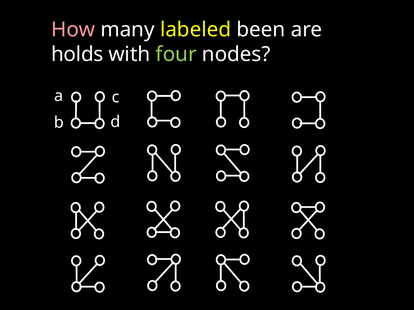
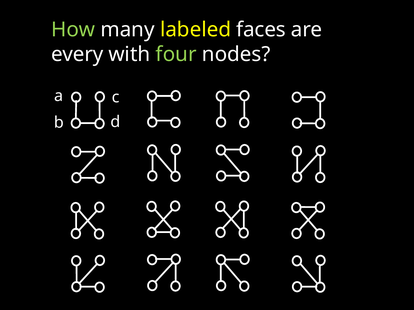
How colour: pink -> light green
been: been -> faces
holds: holds -> every
